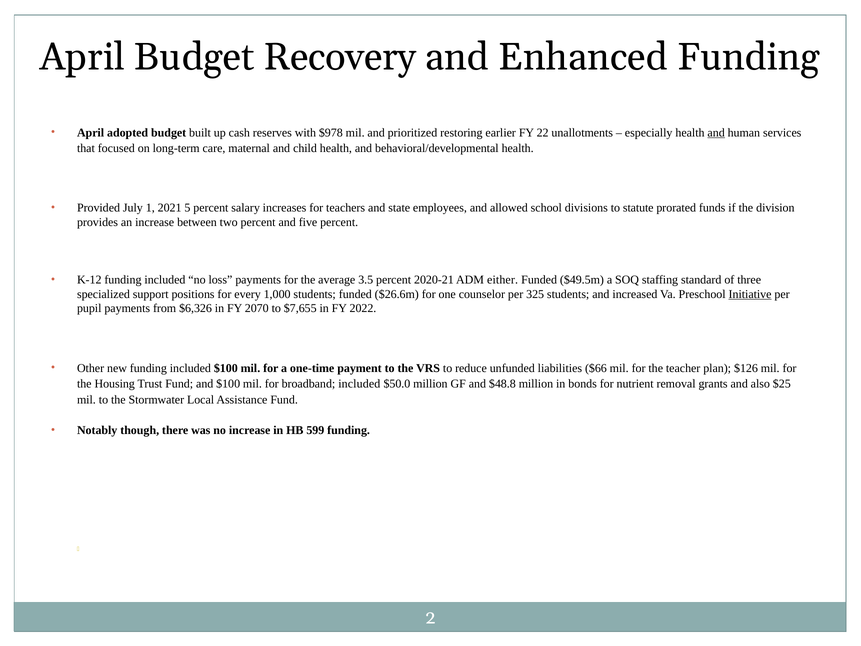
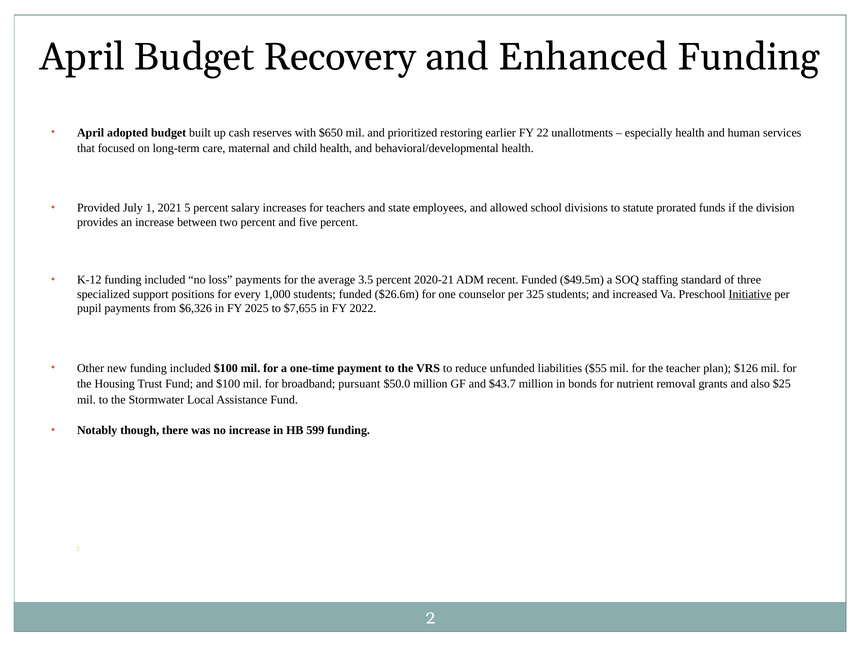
$978: $978 -> $650
and at (716, 133) underline: present -> none
either: either -> recent
2070: 2070 -> 2025
$66: $66 -> $55
broadband included: included -> pursuant
$48.8: $48.8 -> $43.7
